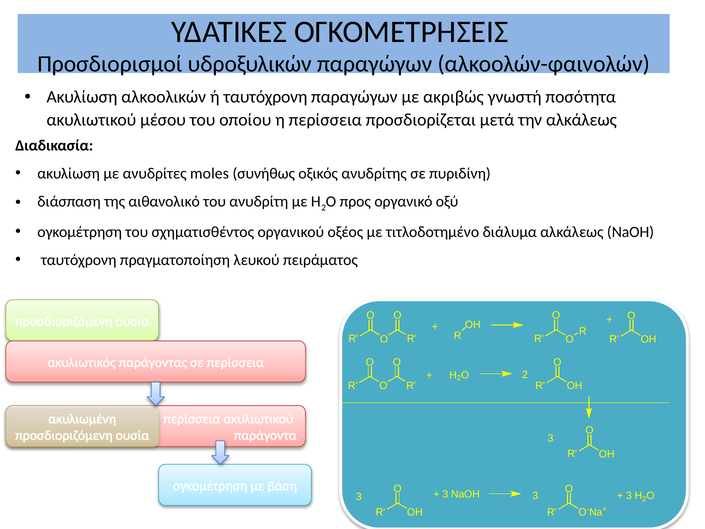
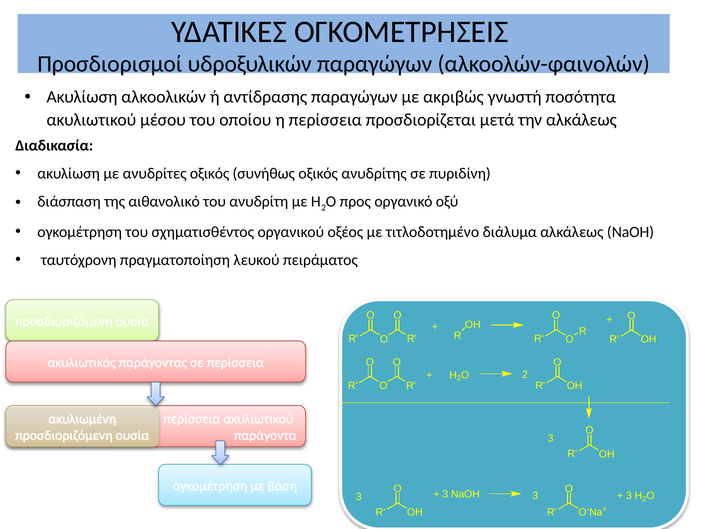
ή ταυτόχρονη: ταυτόχρονη -> αντίδρασης
ανυδρίτες moles: moles -> οξικός
